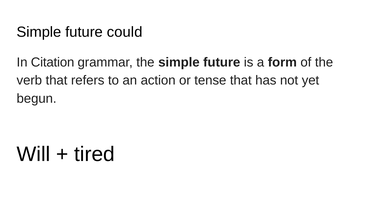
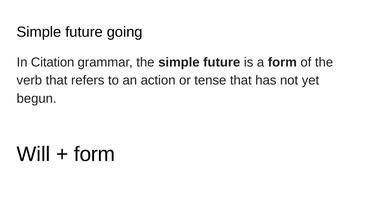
could: could -> going
tired at (94, 154): tired -> form
